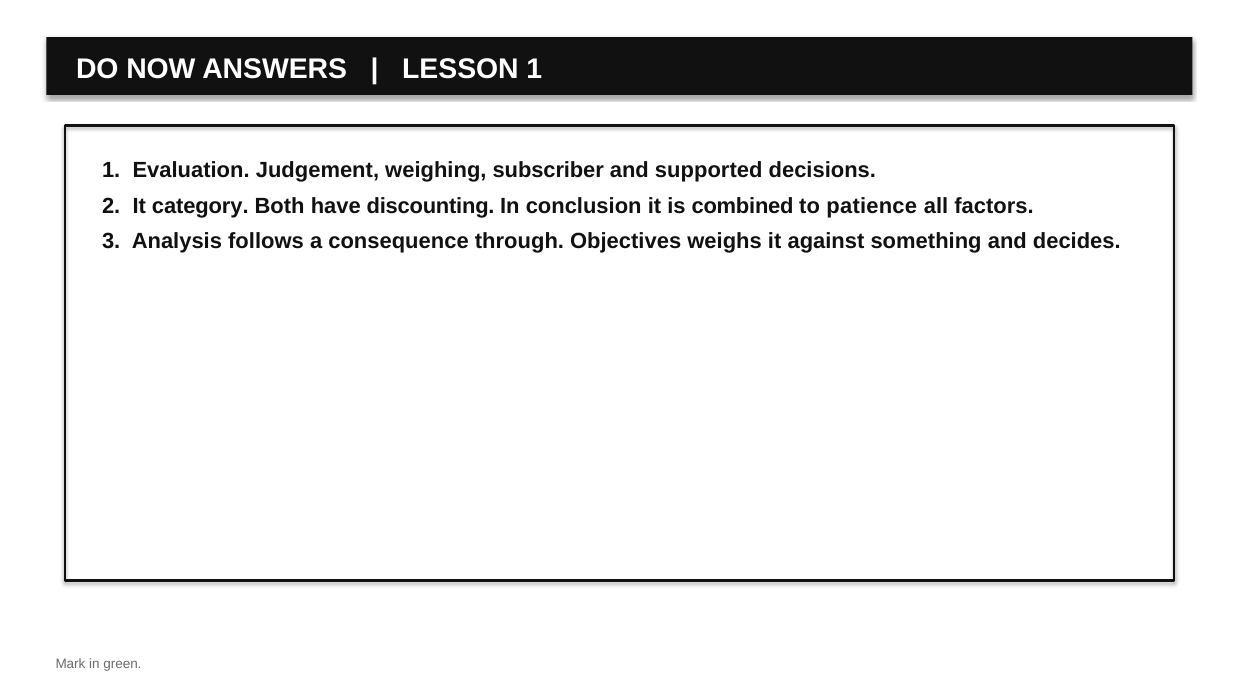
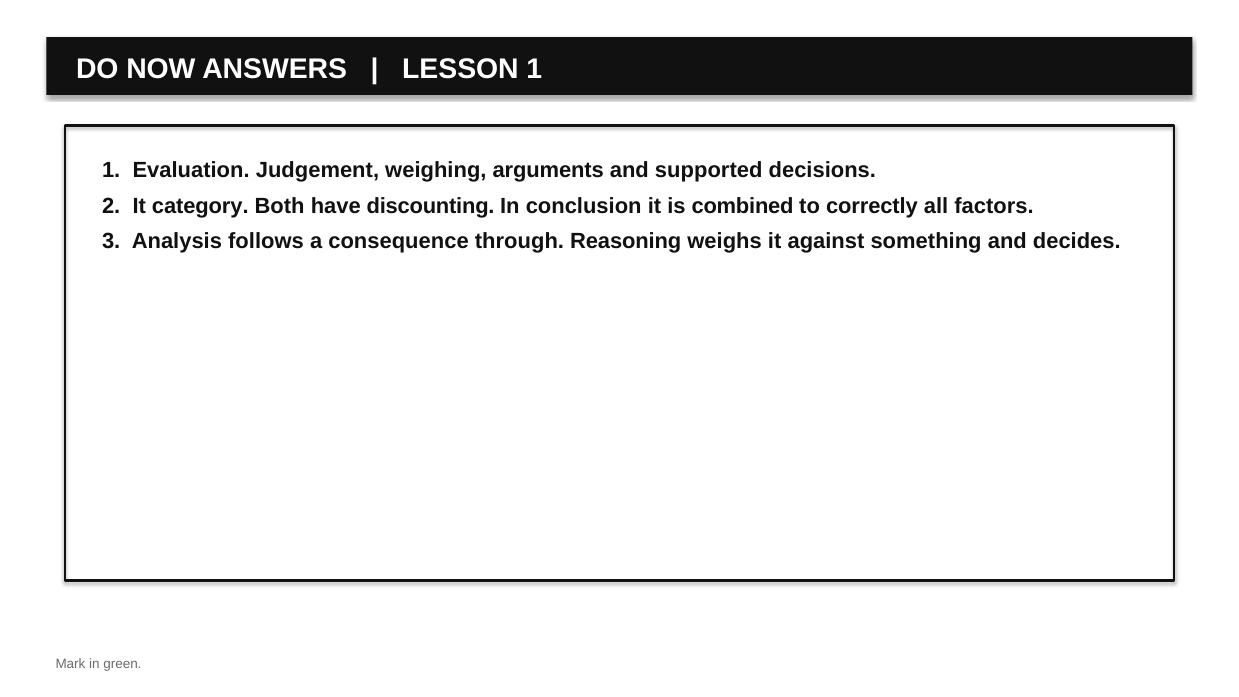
subscriber: subscriber -> arguments
patience: patience -> correctly
Objectives: Objectives -> Reasoning
